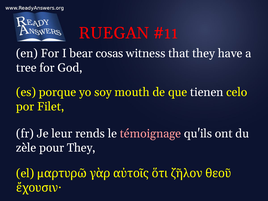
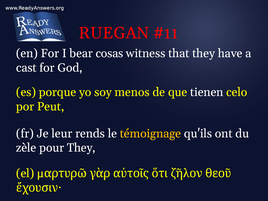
tree: tree -> cast
mouth: mouth -> menos
Filet: Filet -> Peut
témoignage colour: pink -> yellow
